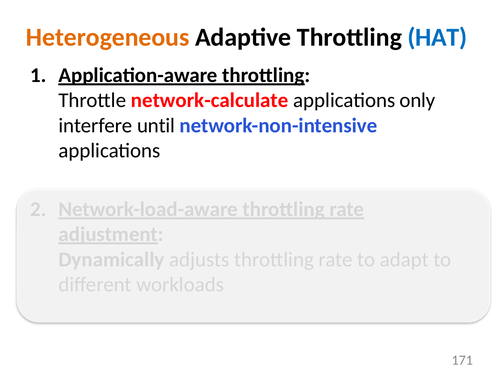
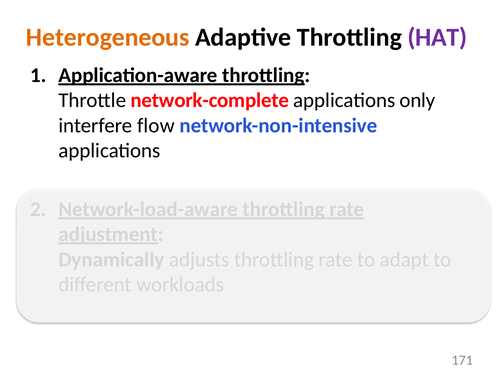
HAT colour: blue -> purple
network-calculate: network-calculate -> network-complete
until: until -> flow
